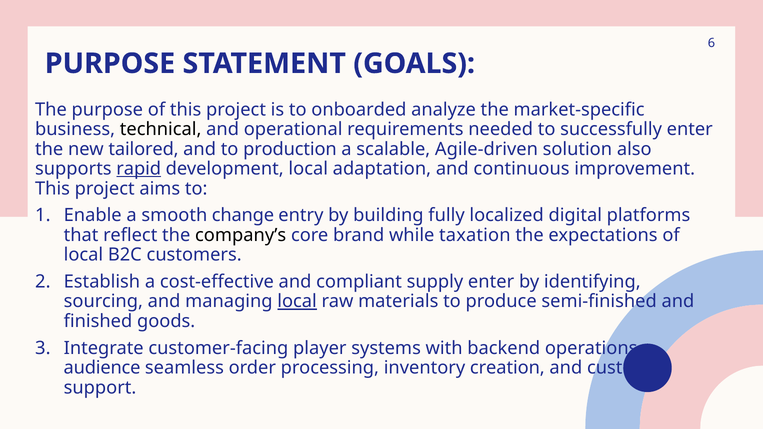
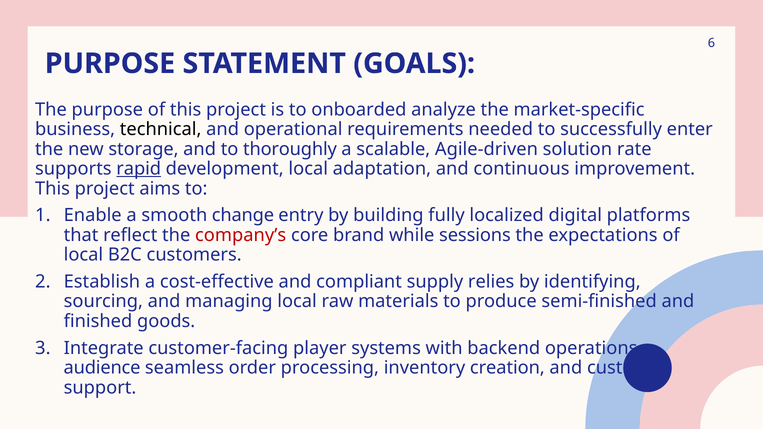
tailored: tailored -> storage
production: production -> thoroughly
also: also -> rate
company’s colour: black -> red
taxation: taxation -> sessions
supply enter: enter -> relies
local at (297, 302) underline: present -> none
